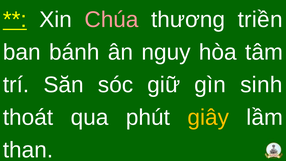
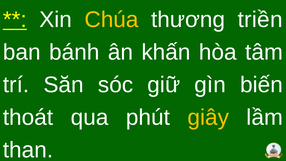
Chúa colour: pink -> yellow
nguy: nguy -> khấn
sinh: sinh -> biến
